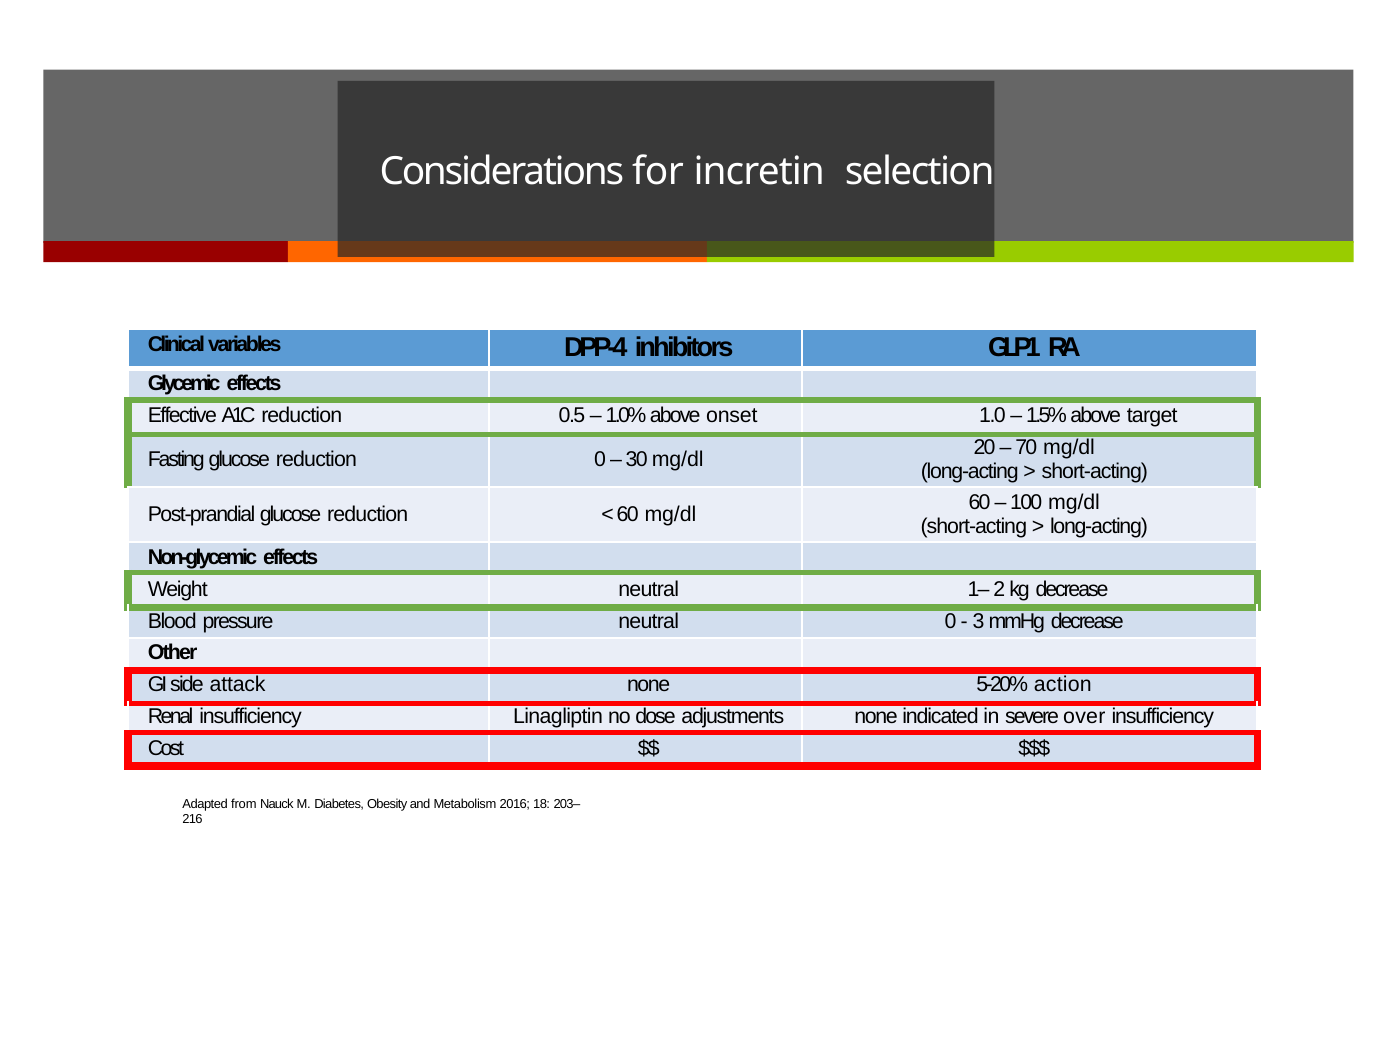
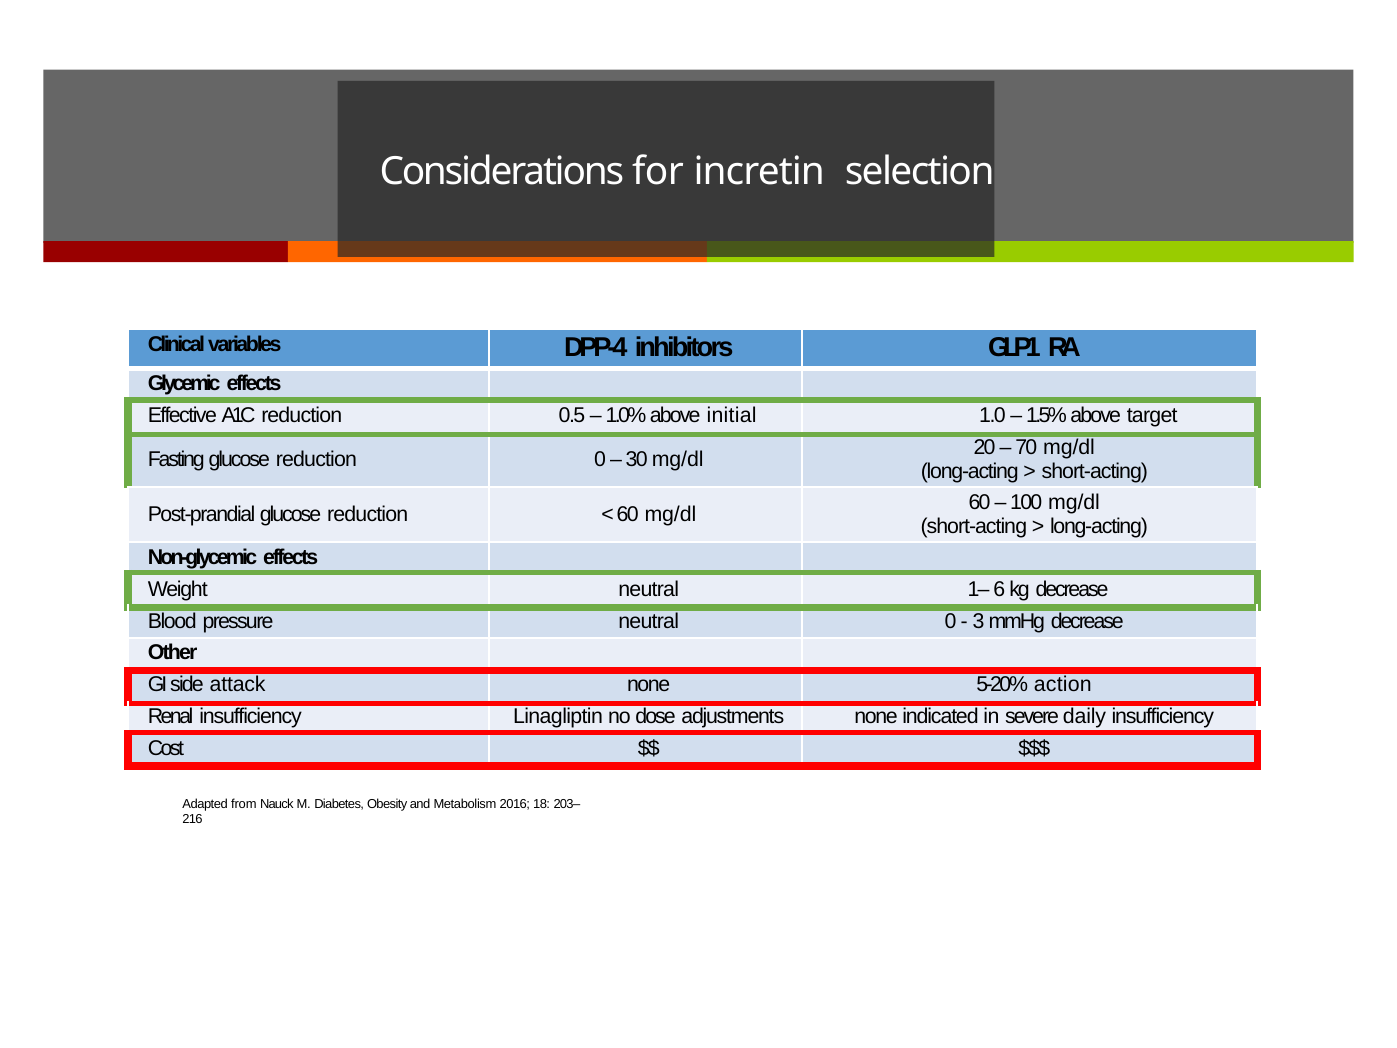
onset: onset -> initial
2: 2 -> 6
over: over -> daily
